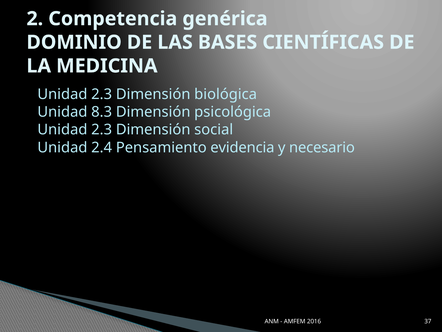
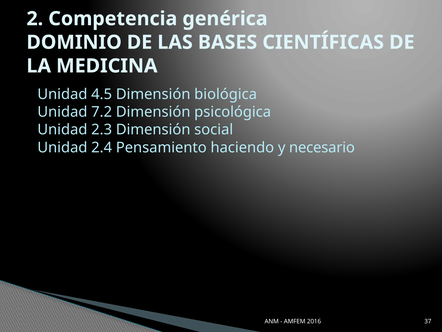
2.3 at (102, 94): 2.3 -> 4.5
8.3: 8.3 -> 7.2
evidencia: evidencia -> haciendo
